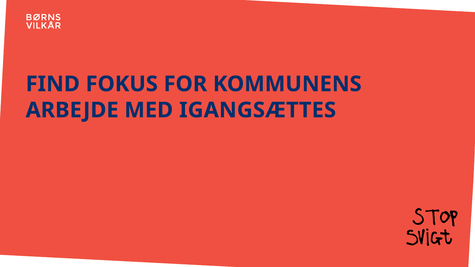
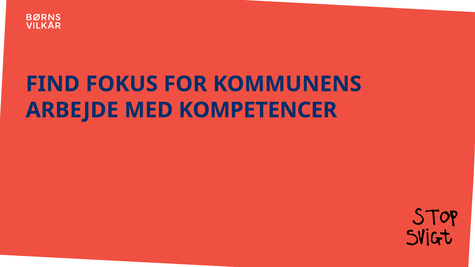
IGANGSÆTTES: IGANGSÆTTES -> KOMPETENCER
